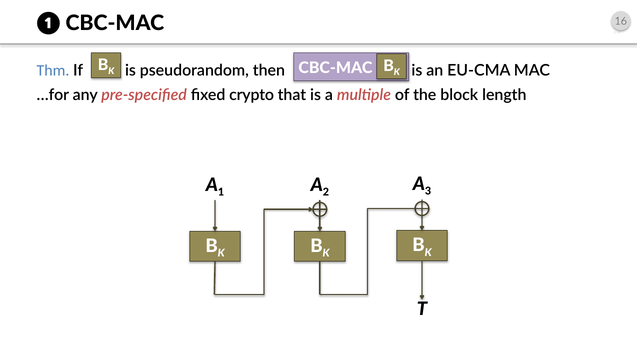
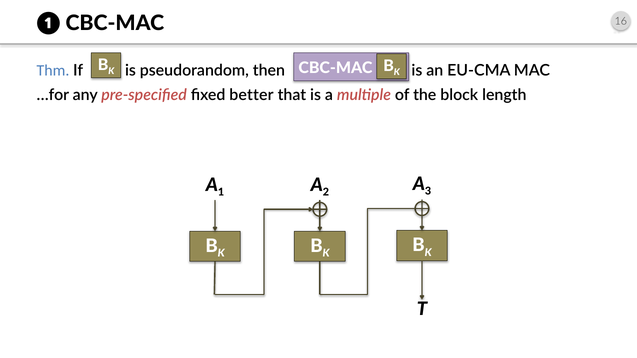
crypto: crypto -> better
